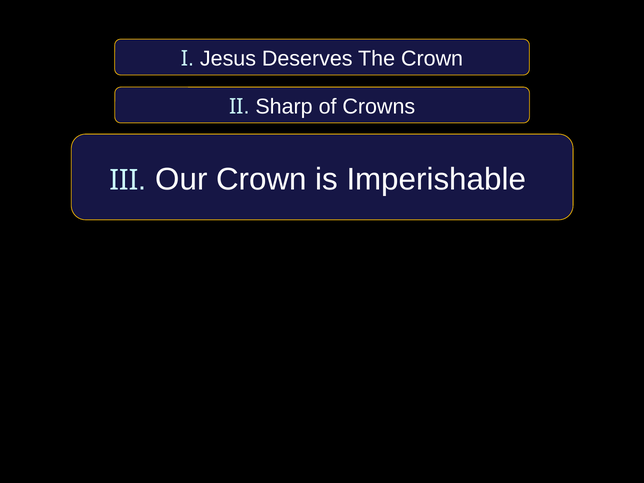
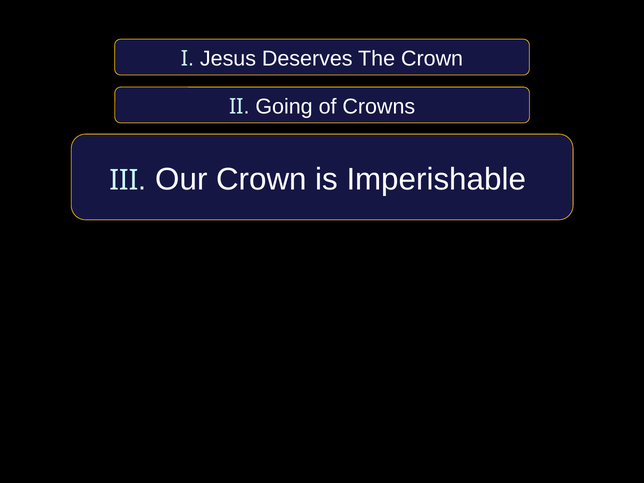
Sharp: Sharp -> Going
